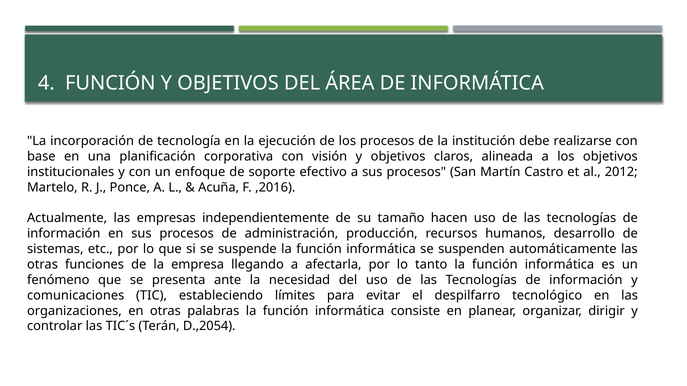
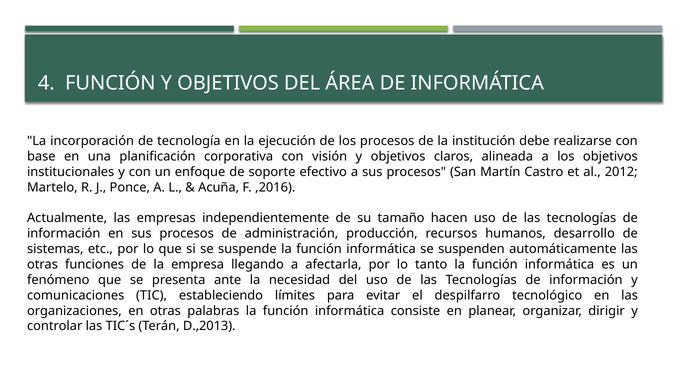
D.,2054: D.,2054 -> D.,2013
